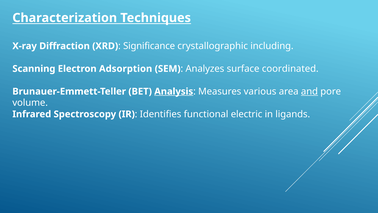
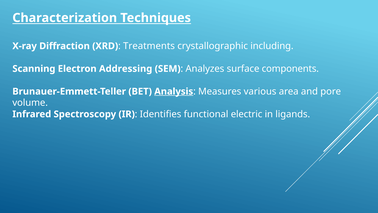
Significance: Significance -> Treatments
Adsorption: Adsorption -> Addressing
coordinated: coordinated -> components
and underline: present -> none
